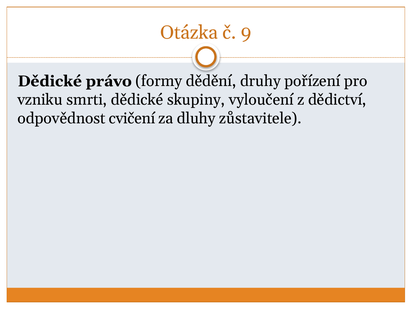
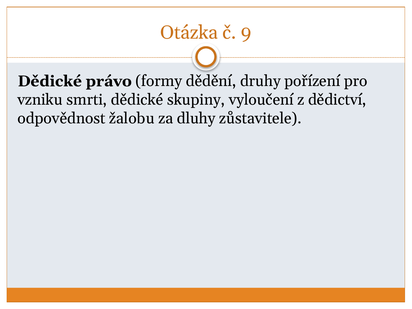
cvičení: cvičení -> žalobu
